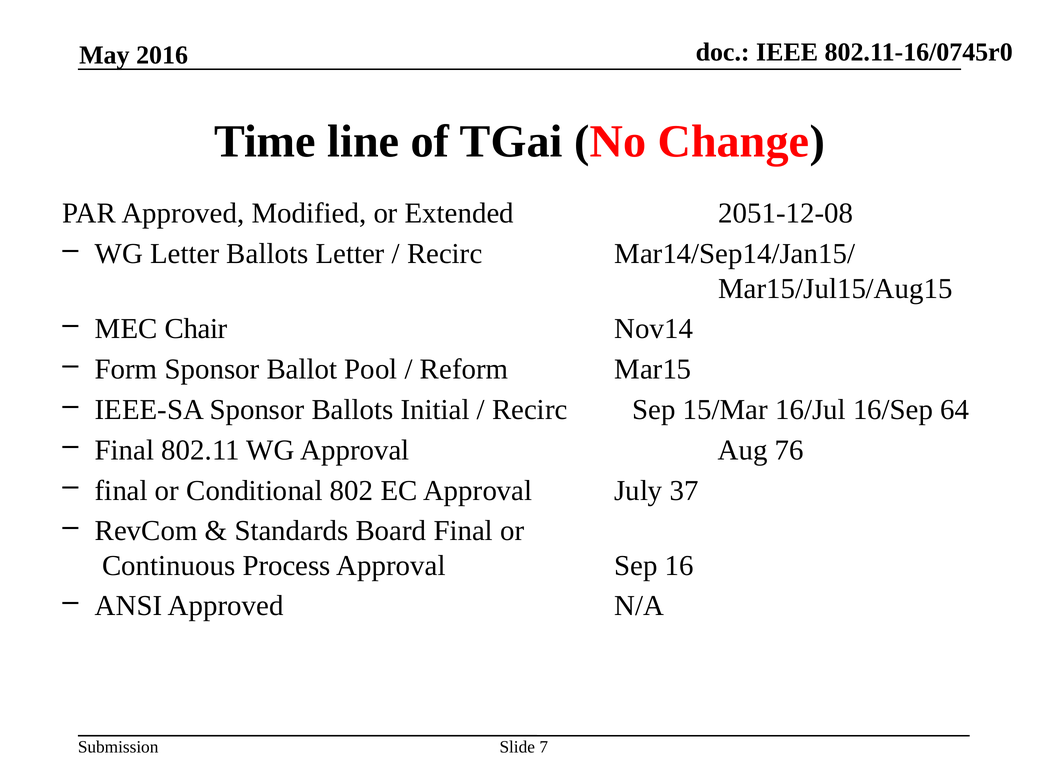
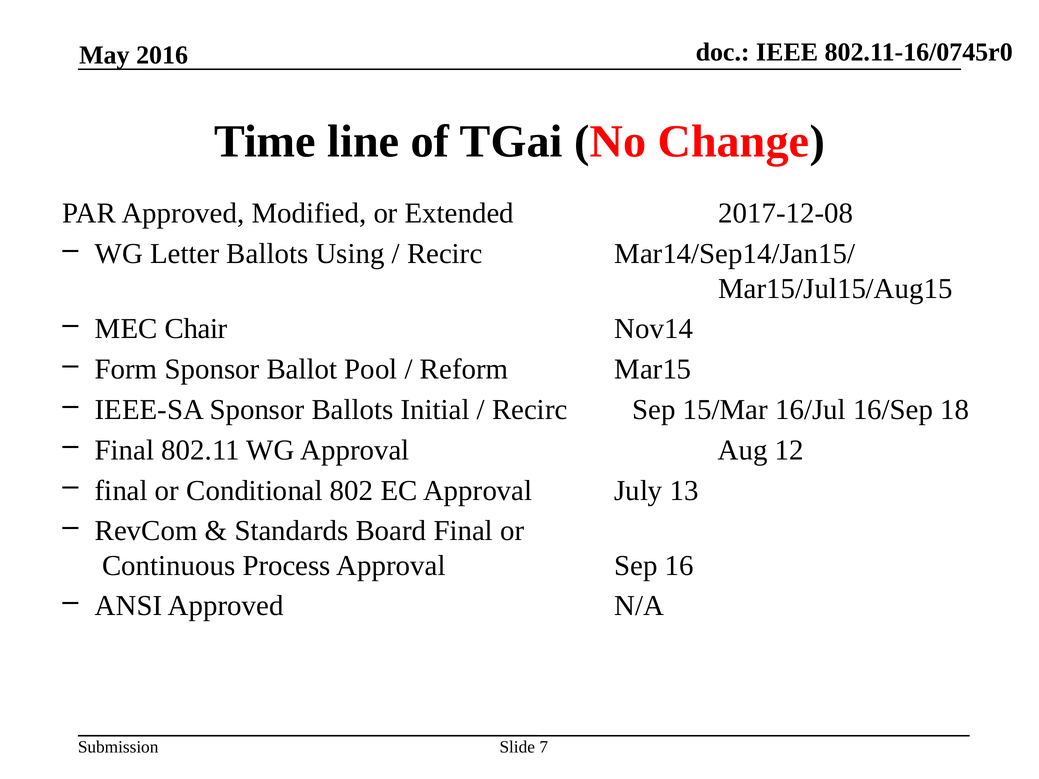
2051-12-08: 2051-12-08 -> 2017-12-08
Ballots Letter: Letter -> Using
64: 64 -> 18
76: 76 -> 12
37: 37 -> 13
